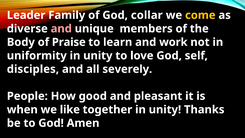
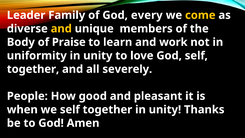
collar: collar -> every
and at (61, 29) colour: pink -> yellow
disciples at (33, 69): disciples -> together
we like: like -> self
